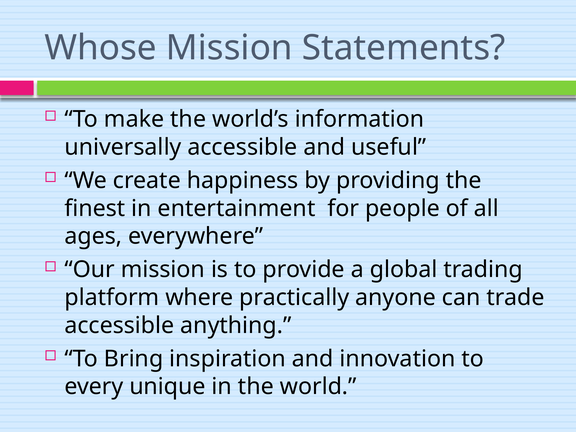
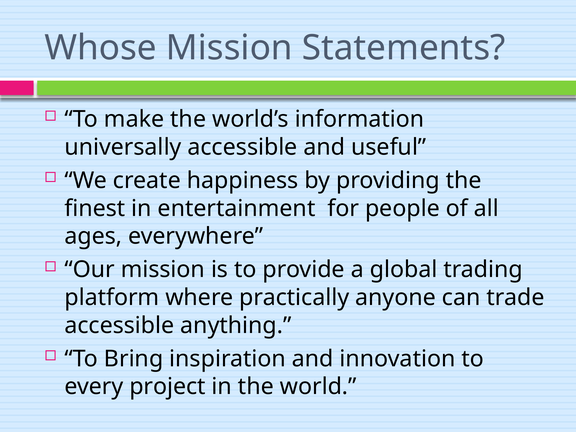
unique: unique -> project
